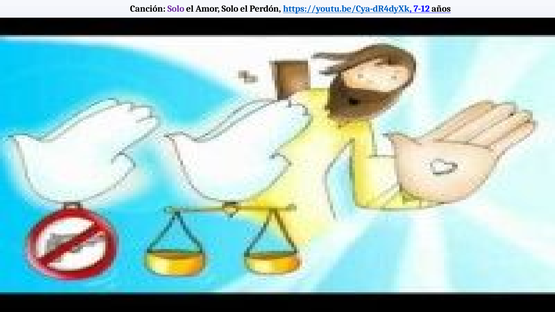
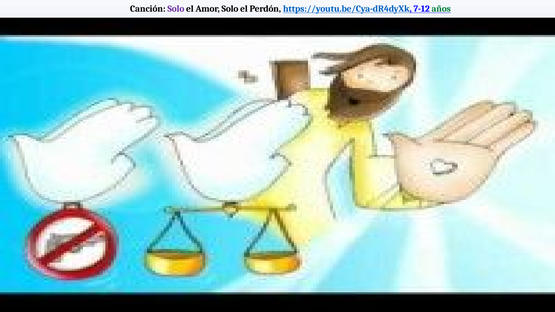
años colour: black -> green
